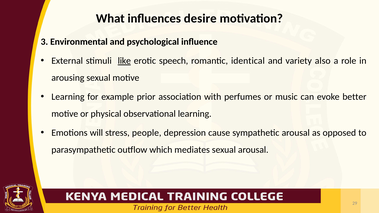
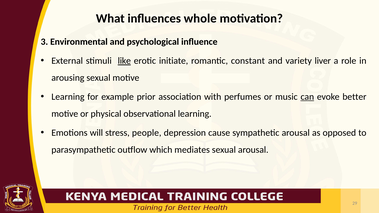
desire: desire -> whole
speech: speech -> initiate
identical: identical -> constant
also: also -> liver
can underline: none -> present
